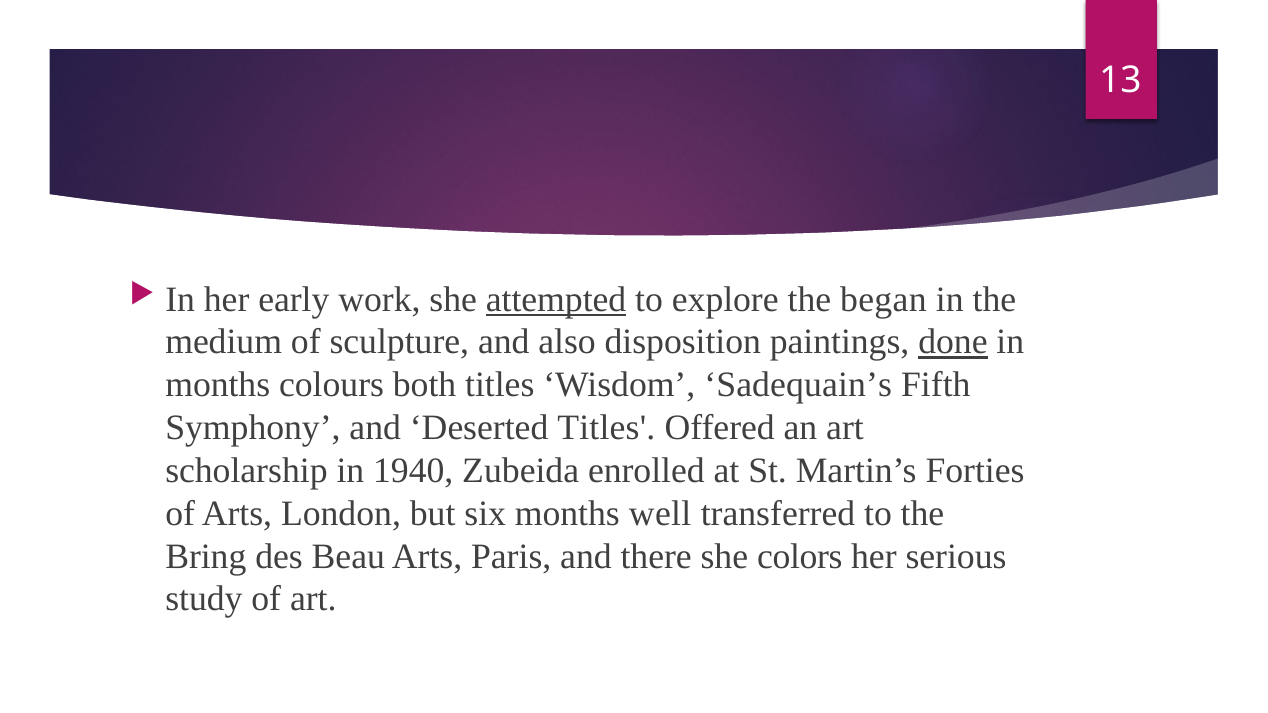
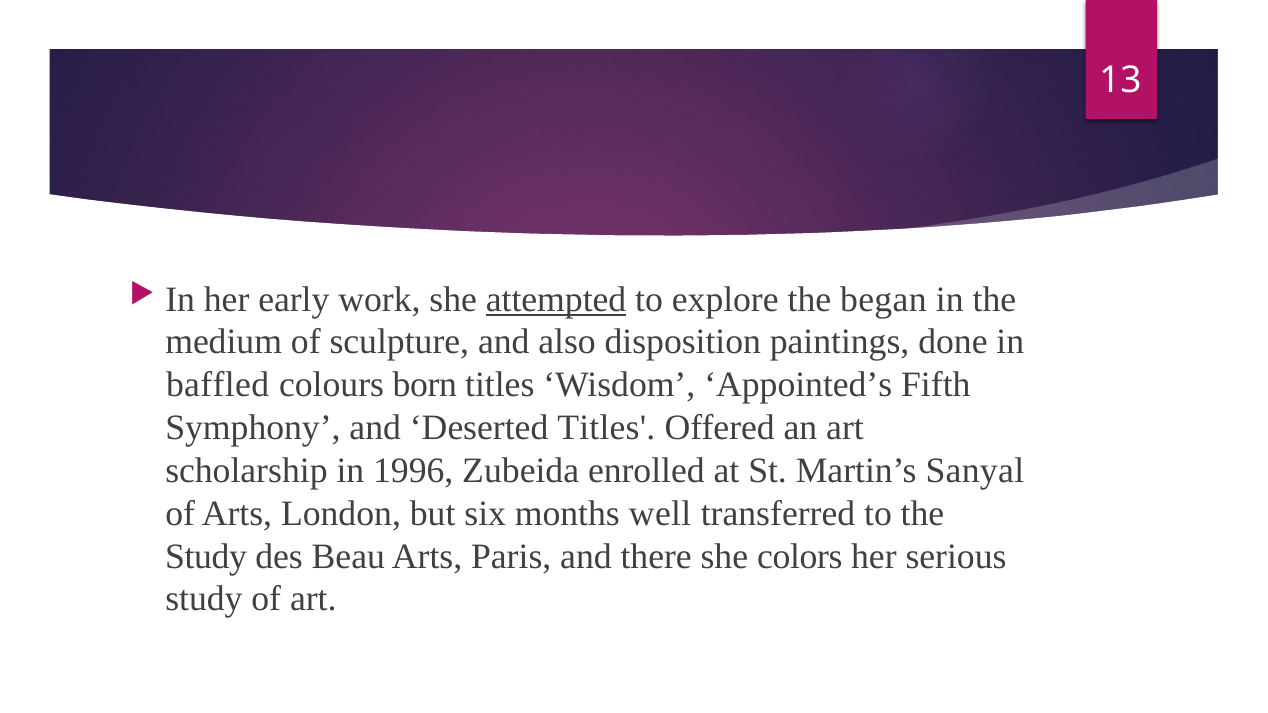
done underline: present -> none
months at (218, 385): months -> baffled
both: both -> born
Sadequain’s: Sadequain’s -> Appointed’s
1940: 1940 -> 1996
Forties: Forties -> Sanyal
Bring at (206, 556): Bring -> Study
